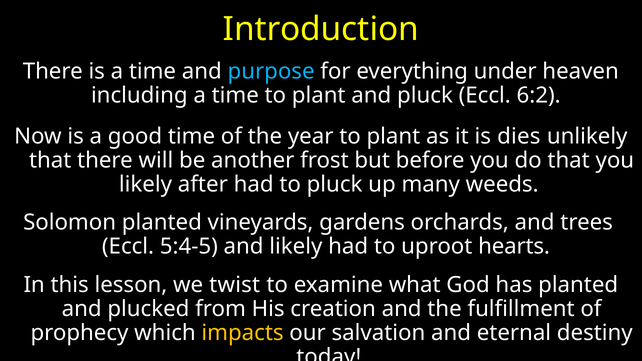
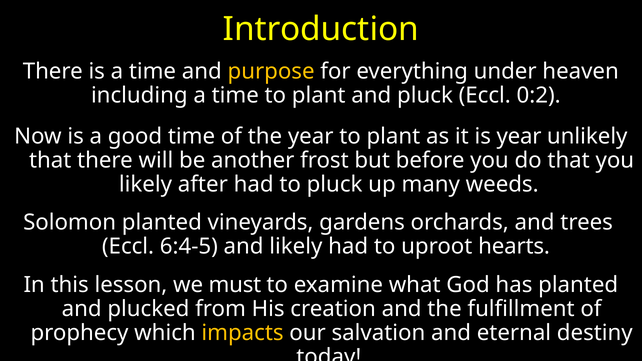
purpose colour: light blue -> yellow
6:2: 6:2 -> 0:2
is dies: dies -> year
5:4-5: 5:4-5 -> 6:4-5
twist: twist -> must
